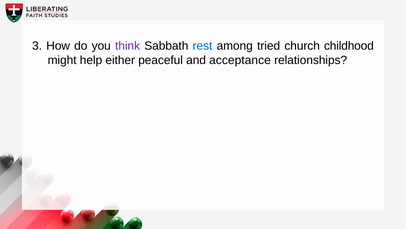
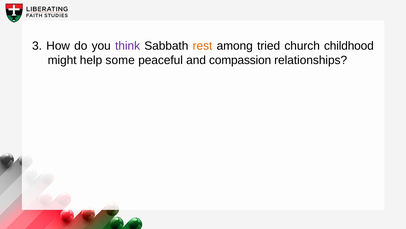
rest colour: blue -> orange
either: either -> some
acceptance: acceptance -> compassion
